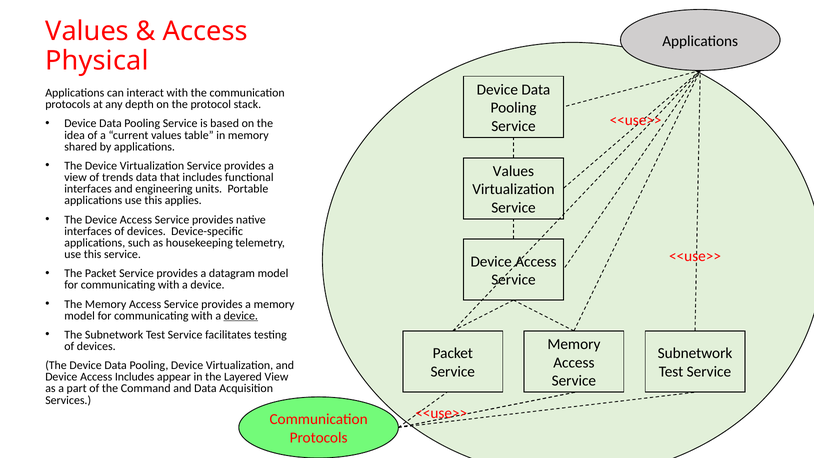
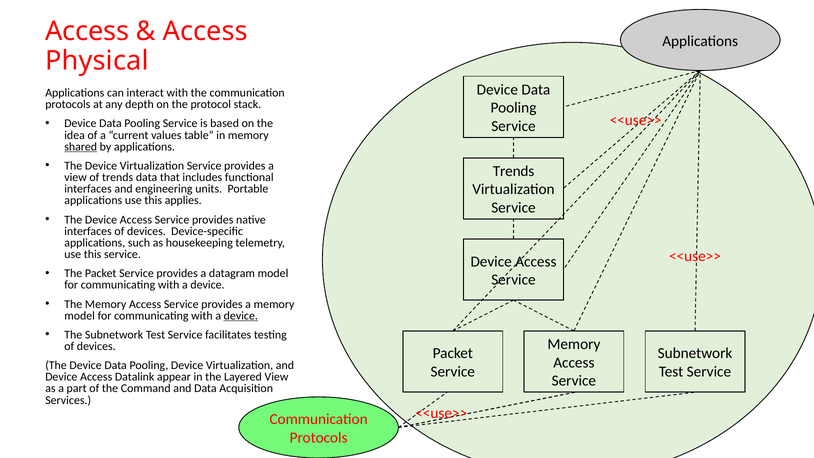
Values at (87, 31): Values -> Access
shared underline: none -> present
Values at (513, 171): Values -> Trends
Access Includes: Includes -> Datalink
